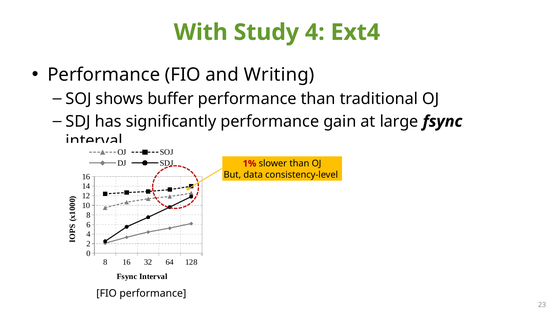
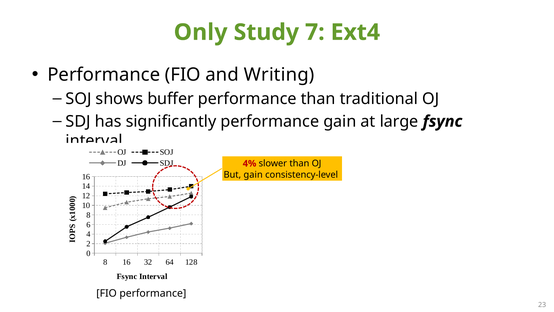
With: With -> Only
Study 4: 4 -> 7
1%: 1% -> 4%
But data: data -> gain
